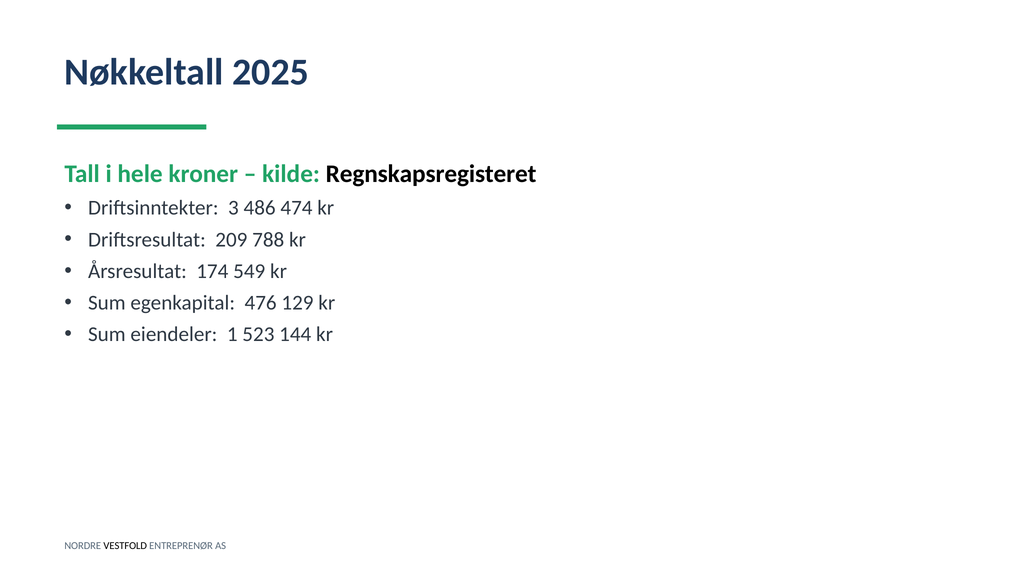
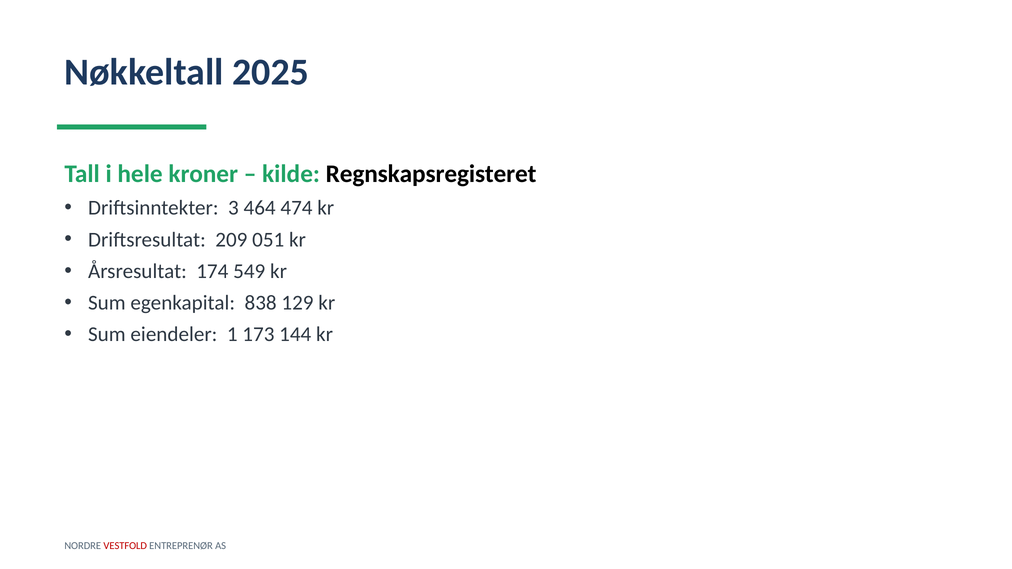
486: 486 -> 464
788: 788 -> 051
476: 476 -> 838
523: 523 -> 173
VESTFOLD colour: black -> red
